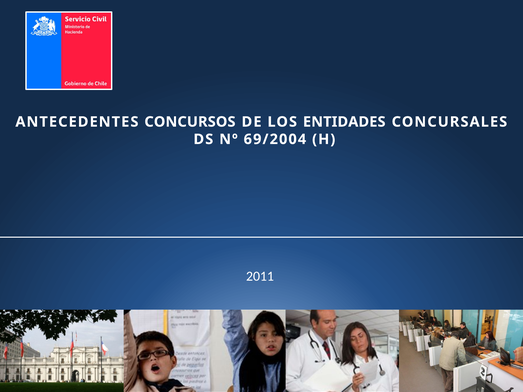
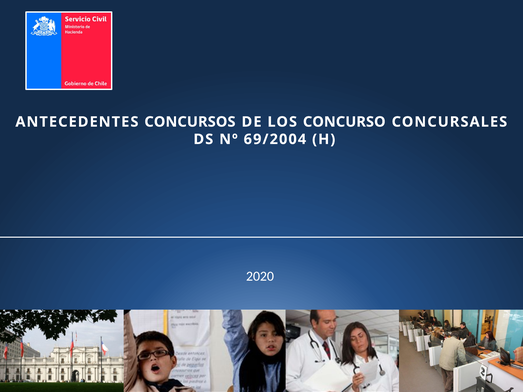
ENTIDADES: ENTIDADES -> CONCURSO
2011: 2011 -> 2020
